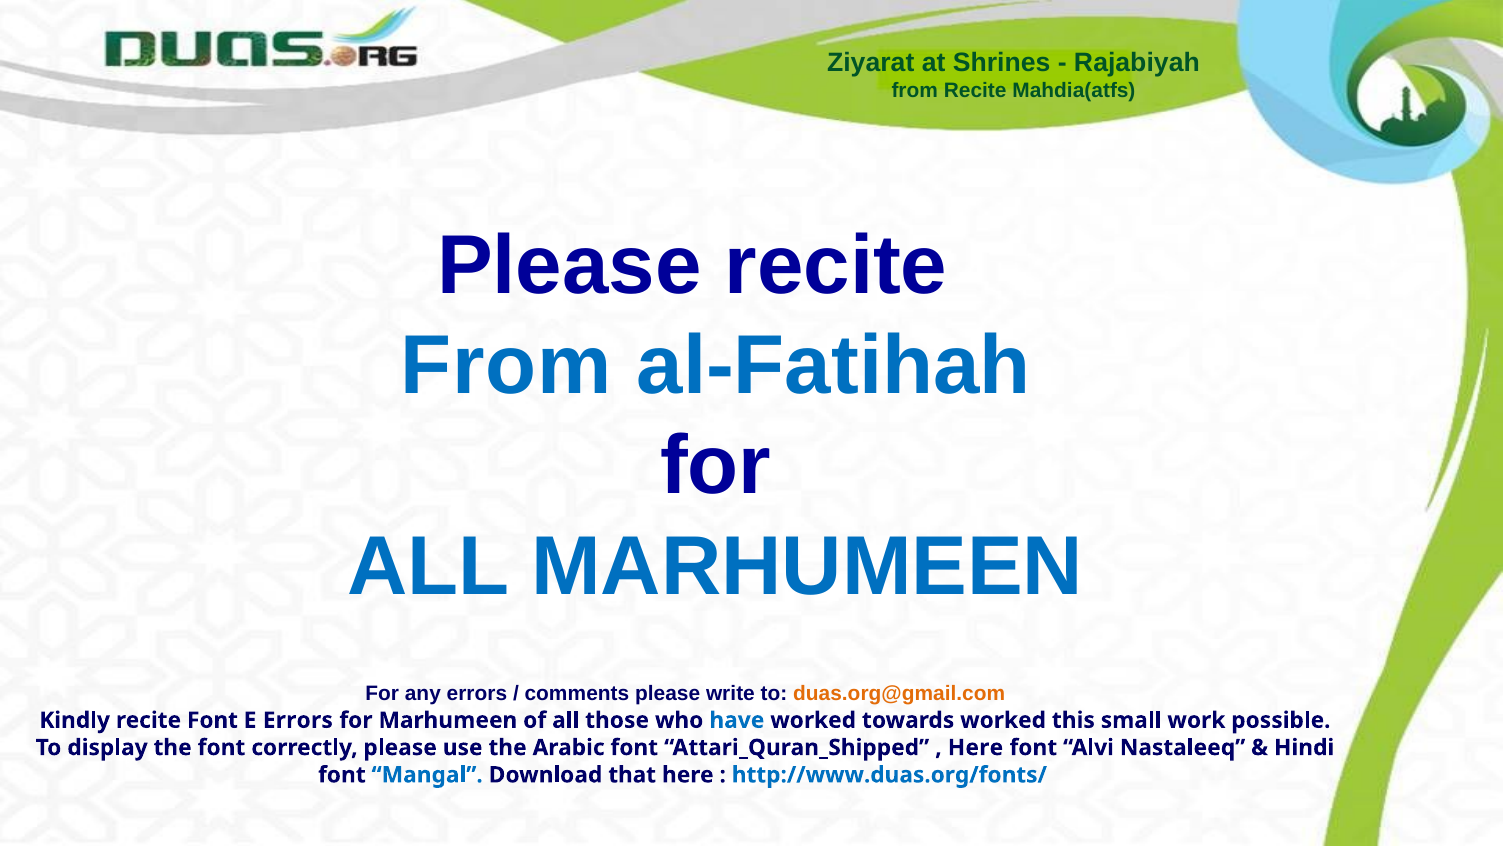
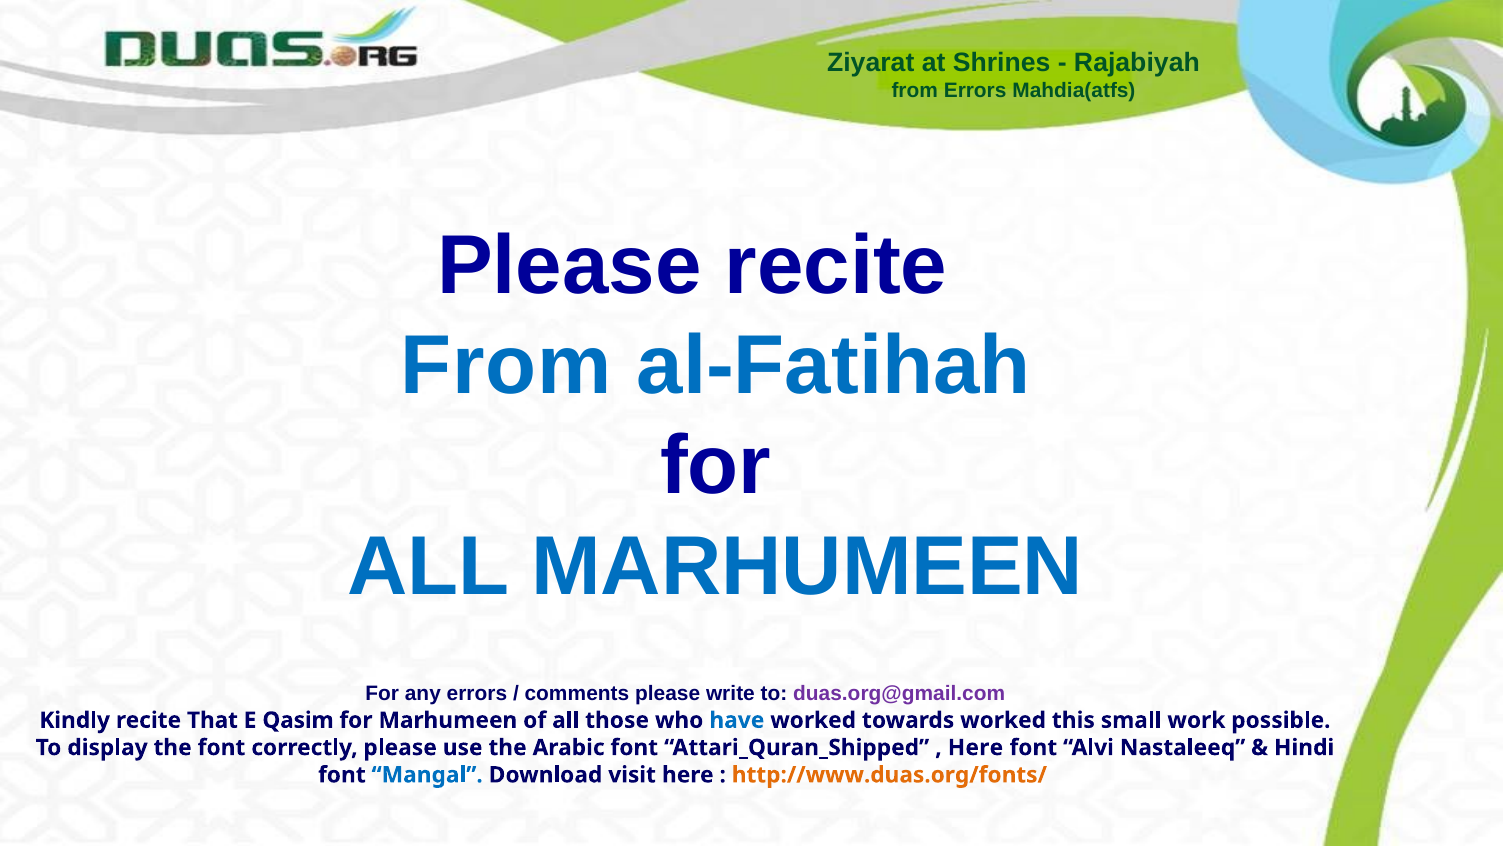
from Recite: Recite -> Errors
duas.org@gmail.com colour: orange -> purple
recite Font: Font -> That
E Errors: Errors -> Qasim
that: that -> visit
http://www.duas.org/fonts/ colour: blue -> orange
